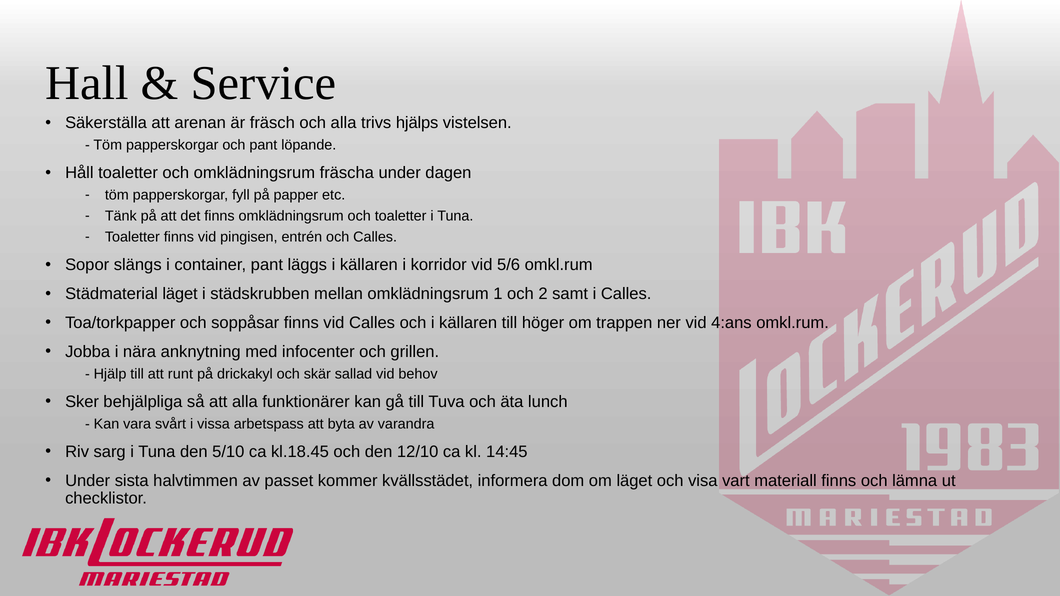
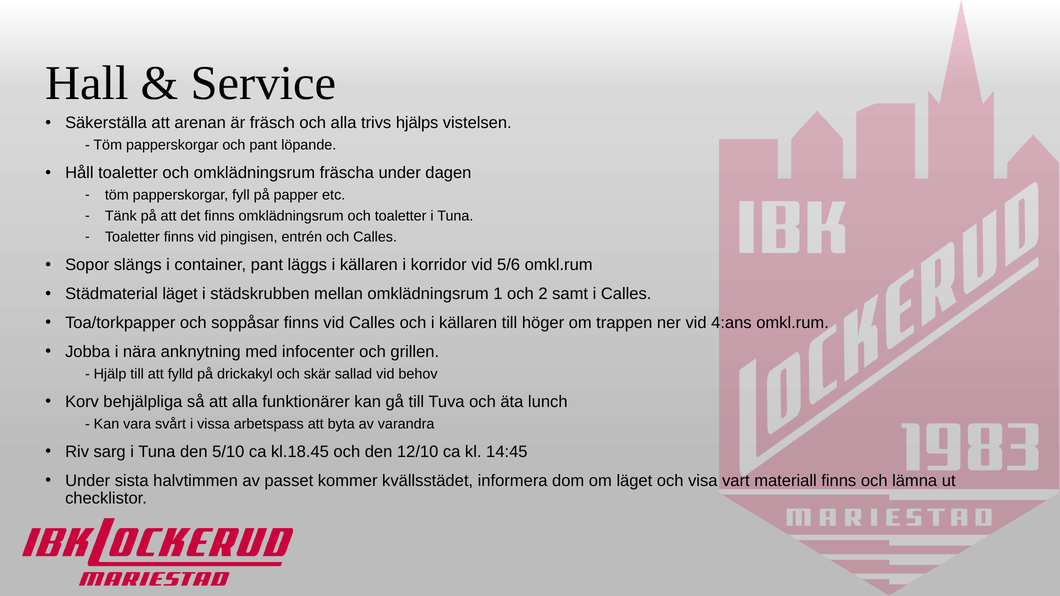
runt: runt -> fylld
Sker: Sker -> Korv
